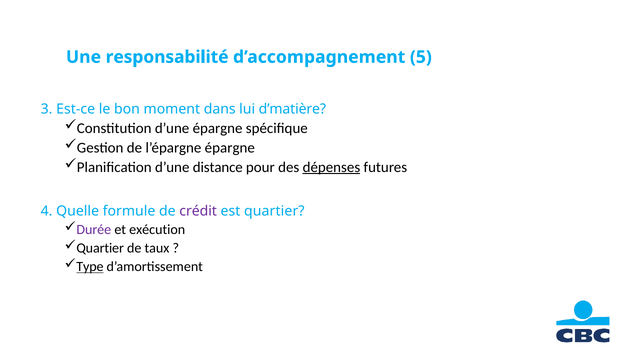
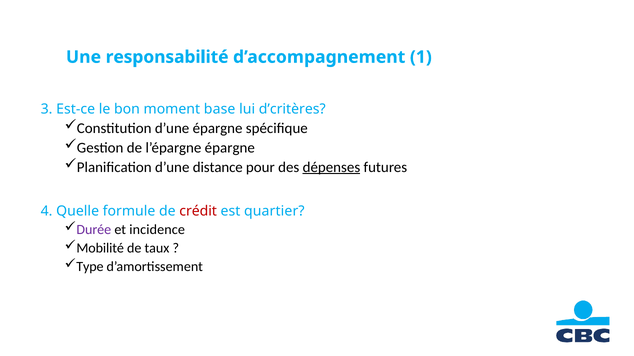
5: 5 -> 1
dans: dans -> base
d’matière: d’matière -> d’critères
crédit colour: purple -> red
exécution: exécution -> incidence
Quartier at (100, 249): Quartier -> Mobilité
Type underline: present -> none
